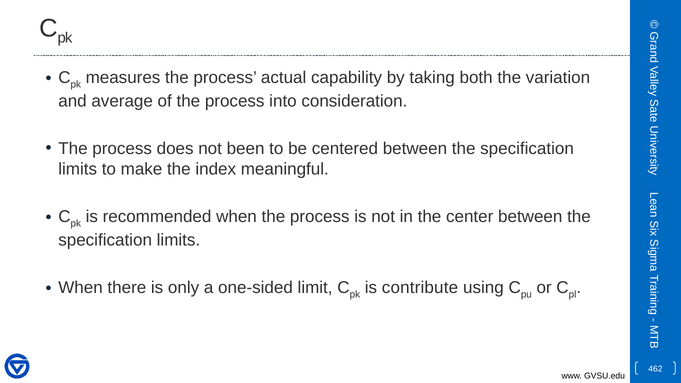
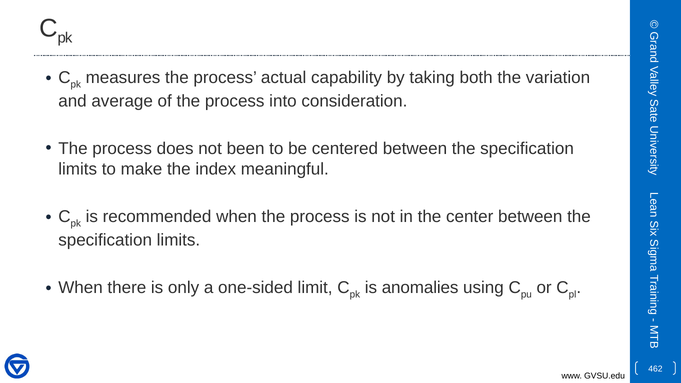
contribute: contribute -> anomalies
